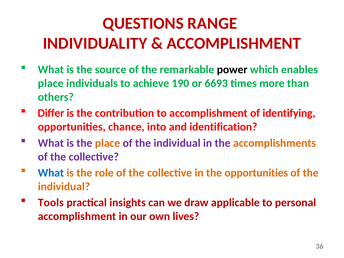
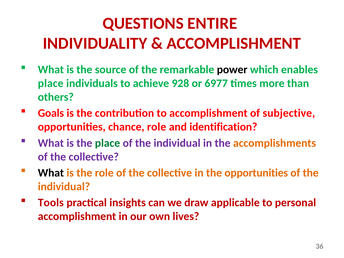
RANGE: RANGE -> ENTIRE
190: 190 -> 928
6693: 6693 -> 6977
Differ: Differ -> Goals
identifying: identifying -> subjective
chance into: into -> role
place at (108, 143) colour: orange -> green
What at (51, 173) colour: blue -> black
